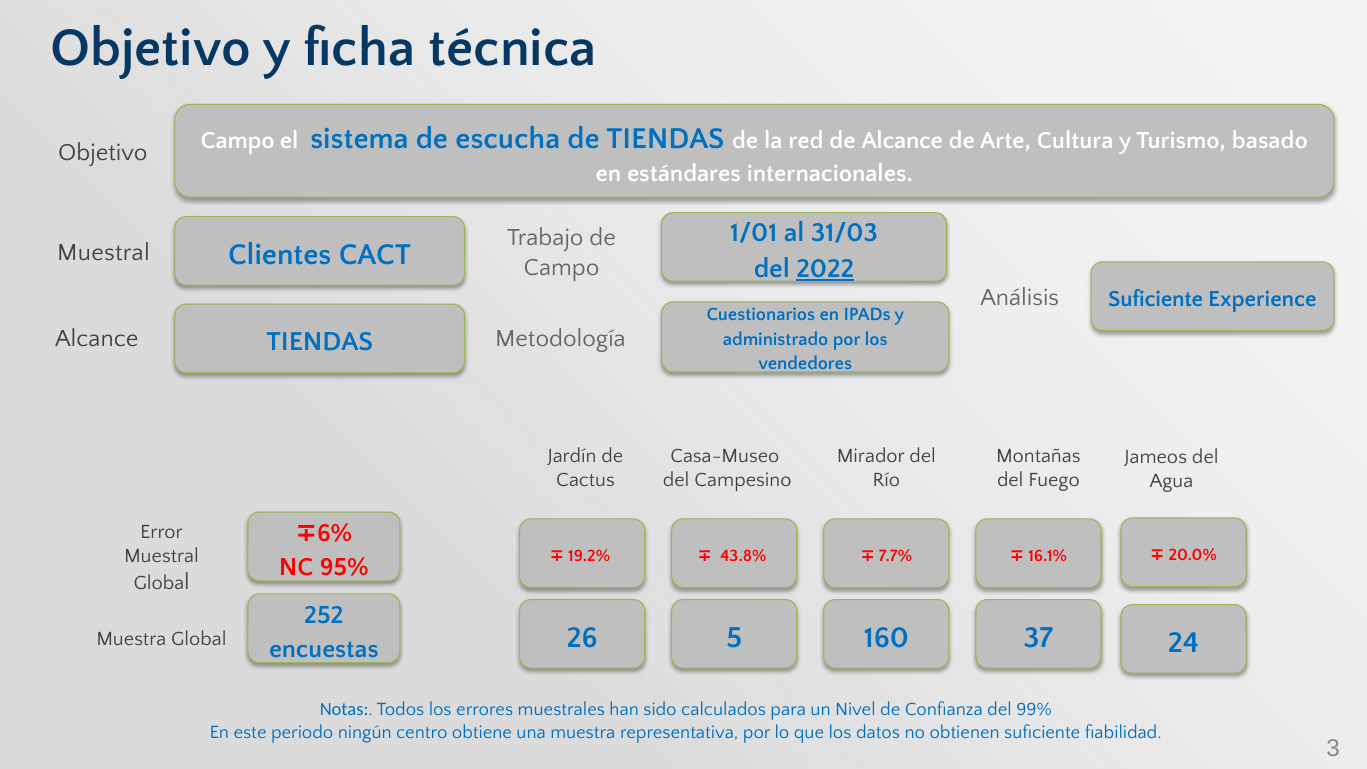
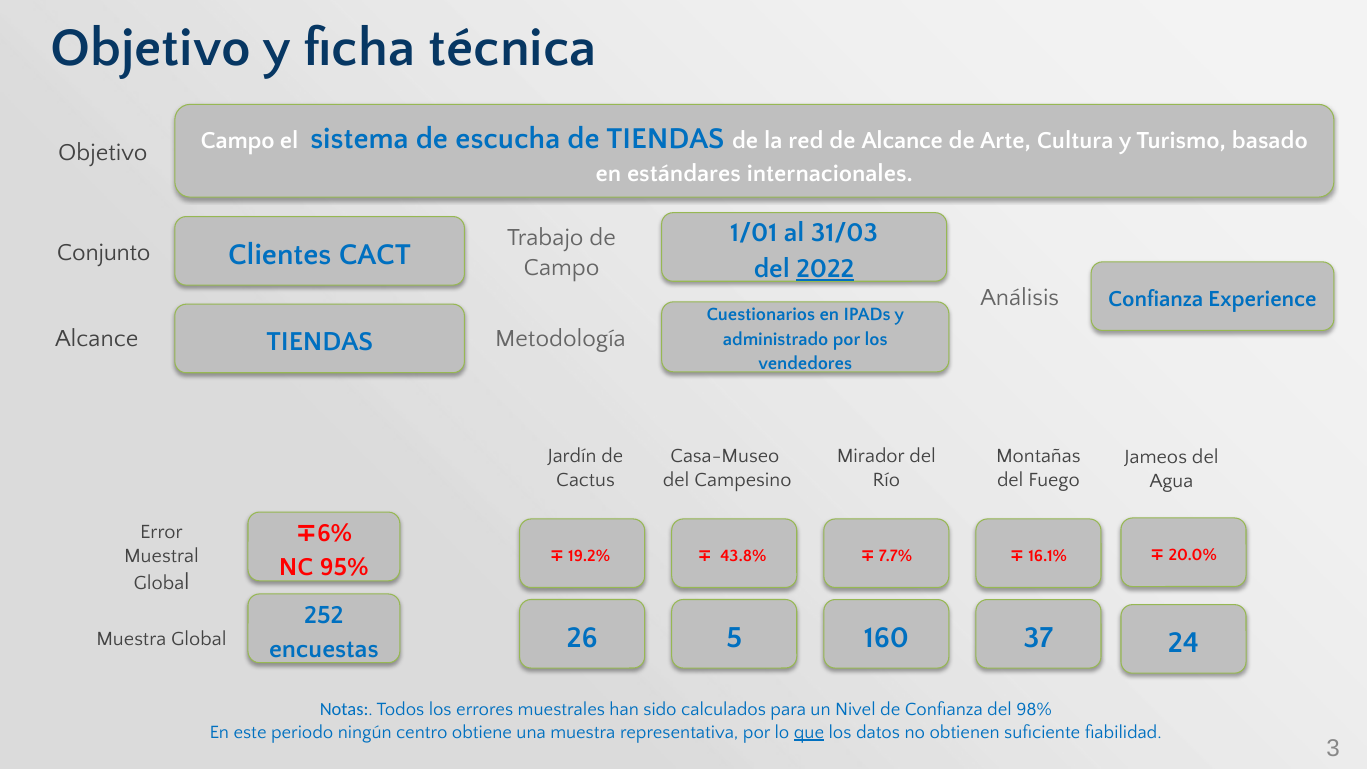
Muestral at (104, 253): Muestral -> Conjunto
Análisis Suficiente: Suficiente -> Confianza
99%: 99% -> 98%
que underline: none -> present
